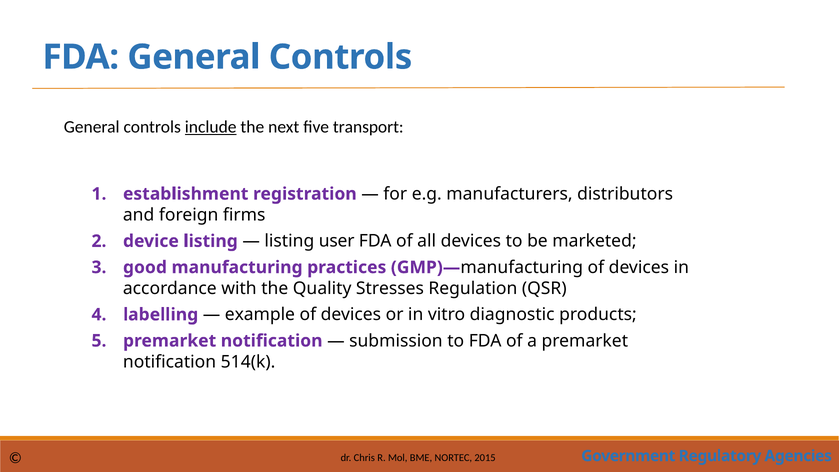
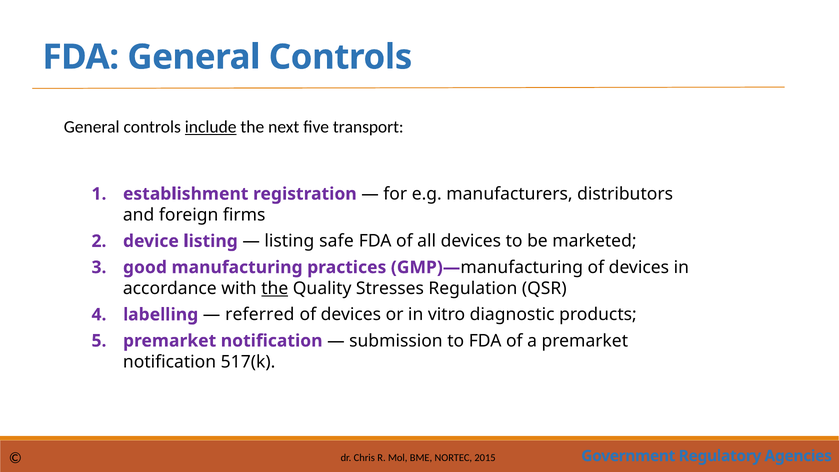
user: user -> safe
the at (275, 288) underline: none -> present
example: example -> referred
514(k: 514(k -> 517(k
